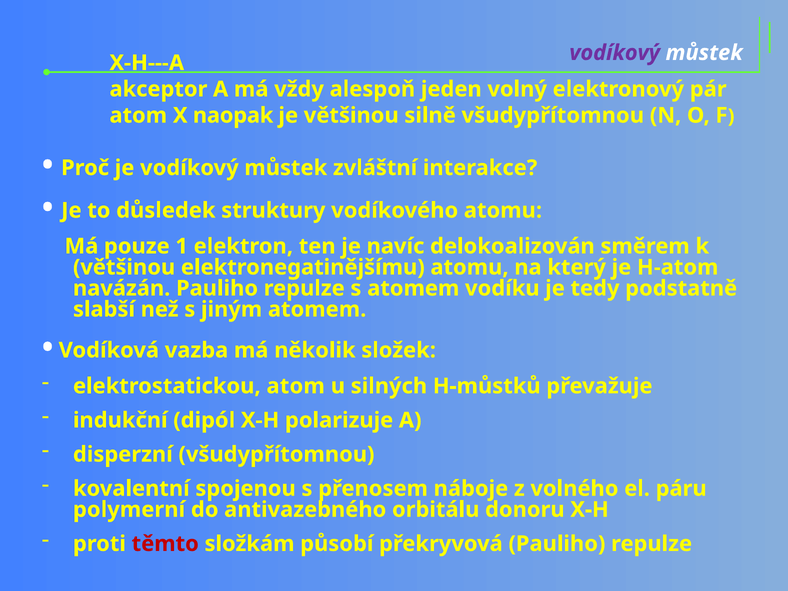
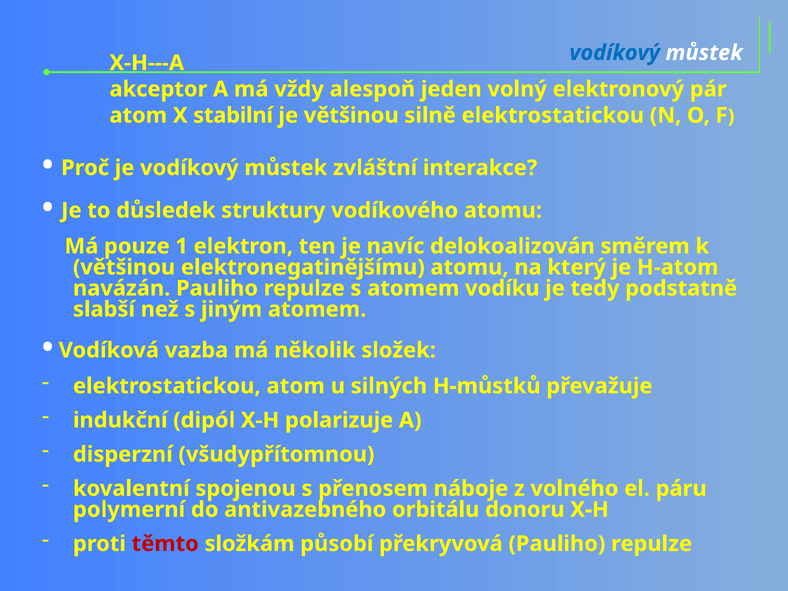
vodíkový at (615, 53) colour: purple -> blue
naopak: naopak -> stabilní
silně všudypřítomnou: všudypřítomnou -> elektrostatickou
